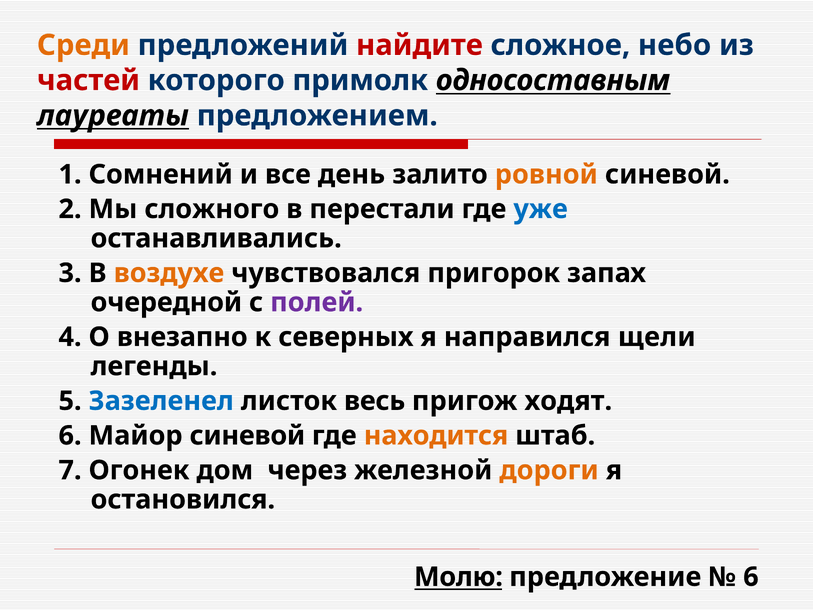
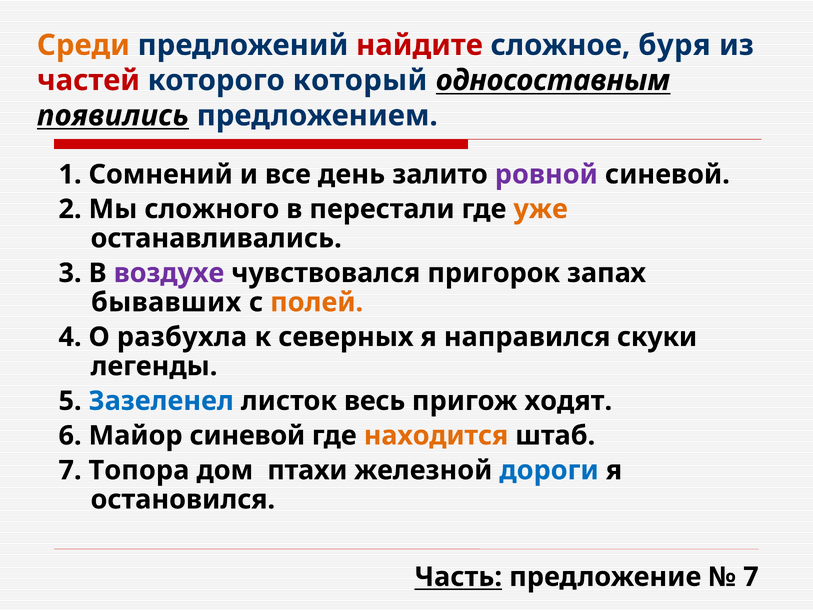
небо: небо -> буря
примолк: примолк -> который
лауреаты: лауреаты -> появились
ровной colour: orange -> purple
уже colour: blue -> orange
воздухе colour: orange -> purple
очередной: очередной -> бывавших
полей colour: purple -> orange
внезапно: внезапно -> разбухла
щели: щели -> скуки
Огонек: Огонек -> Топора
через: через -> птахи
дороги colour: orange -> blue
Молю: Молю -> Часть
6 at (751, 577): 6 -> 7
